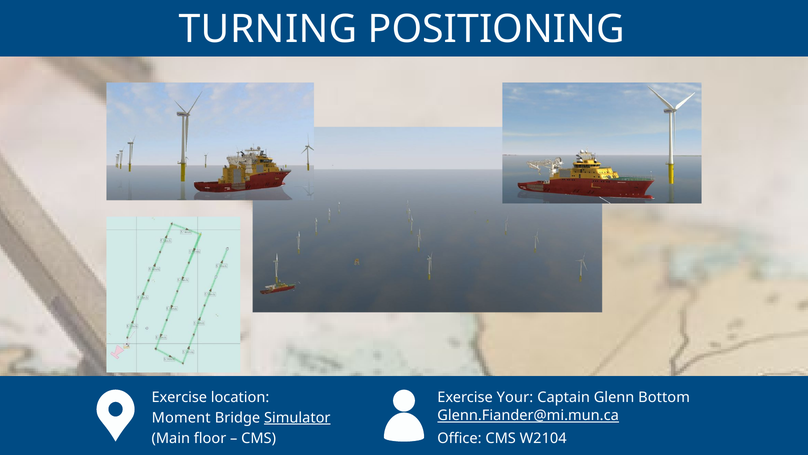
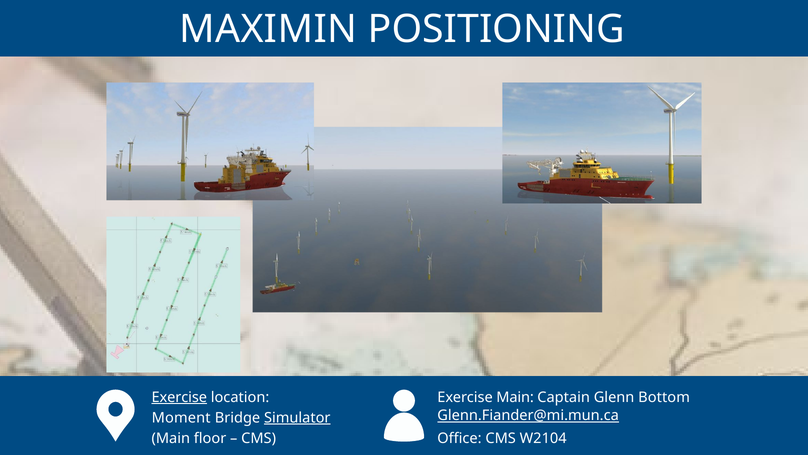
TURNING: TURNING -> MAXIMIN
Exercise at (179, 397) underline: none -> present
Exercise Your: Your -> Main
